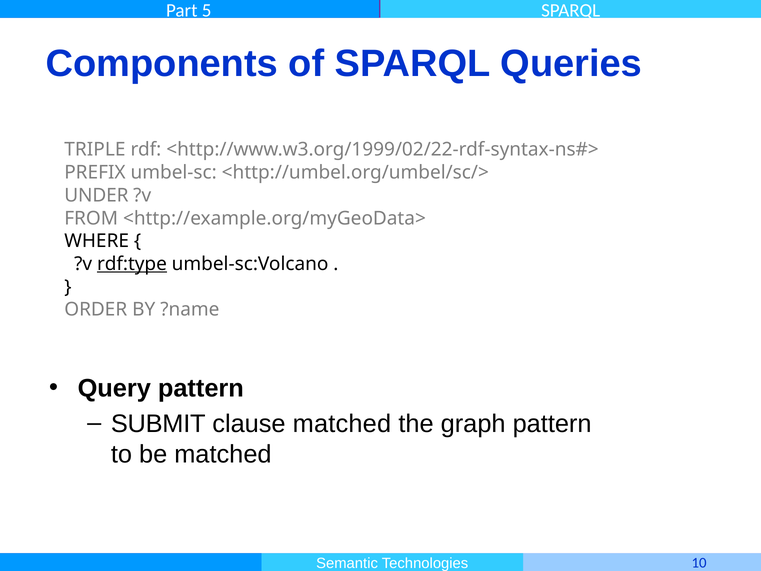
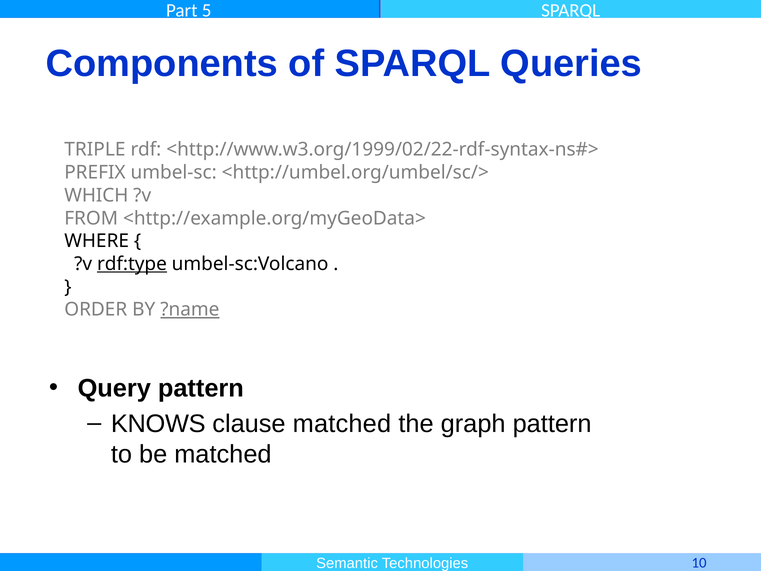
UNDER: UNDER -> WHICH
?name underline: none -> present
SUBMIT: SUBMIT -> KNOWS
